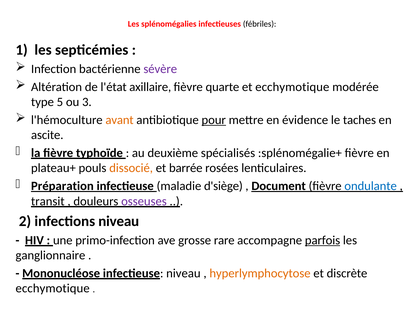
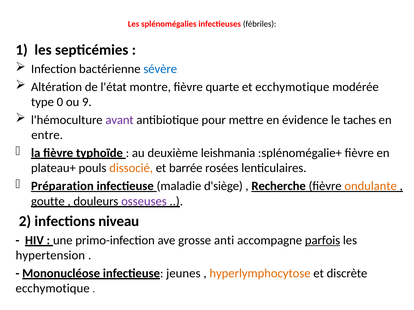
sévère colour: purple -> blue
axillaire: axillaire -> montre
5: 5 -> 0
3: 3 -> 9
avant colour: orange -> purple
pour underline: present -> none
ascite: ascite -> entre
spécialisés: spécialisés -> leishmania
Document: Document -> Recherche
ondulante colour: blue -> orange
transit: transit -> goutte
rare: rare -> anti
ganglionnaire: ganglionnaire -> hypertension
infectieuse niveau: niveau -> jeunes
